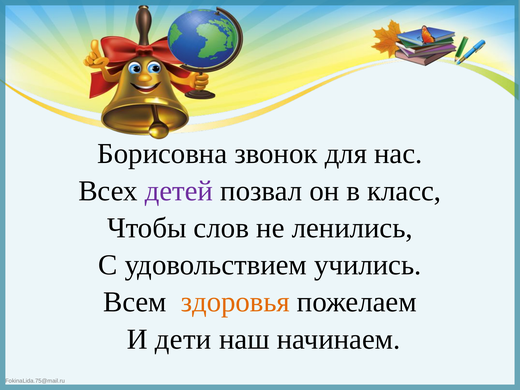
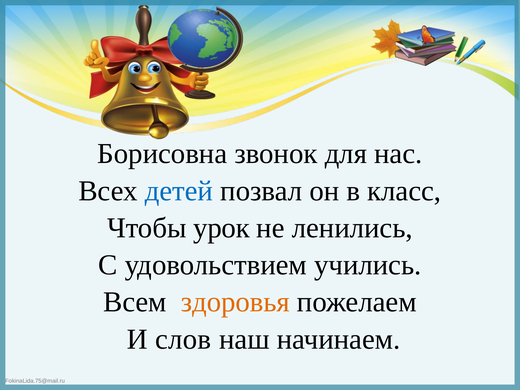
детей colour: purple -> blue
слов: слов -> урок
дети: дети -> слов
